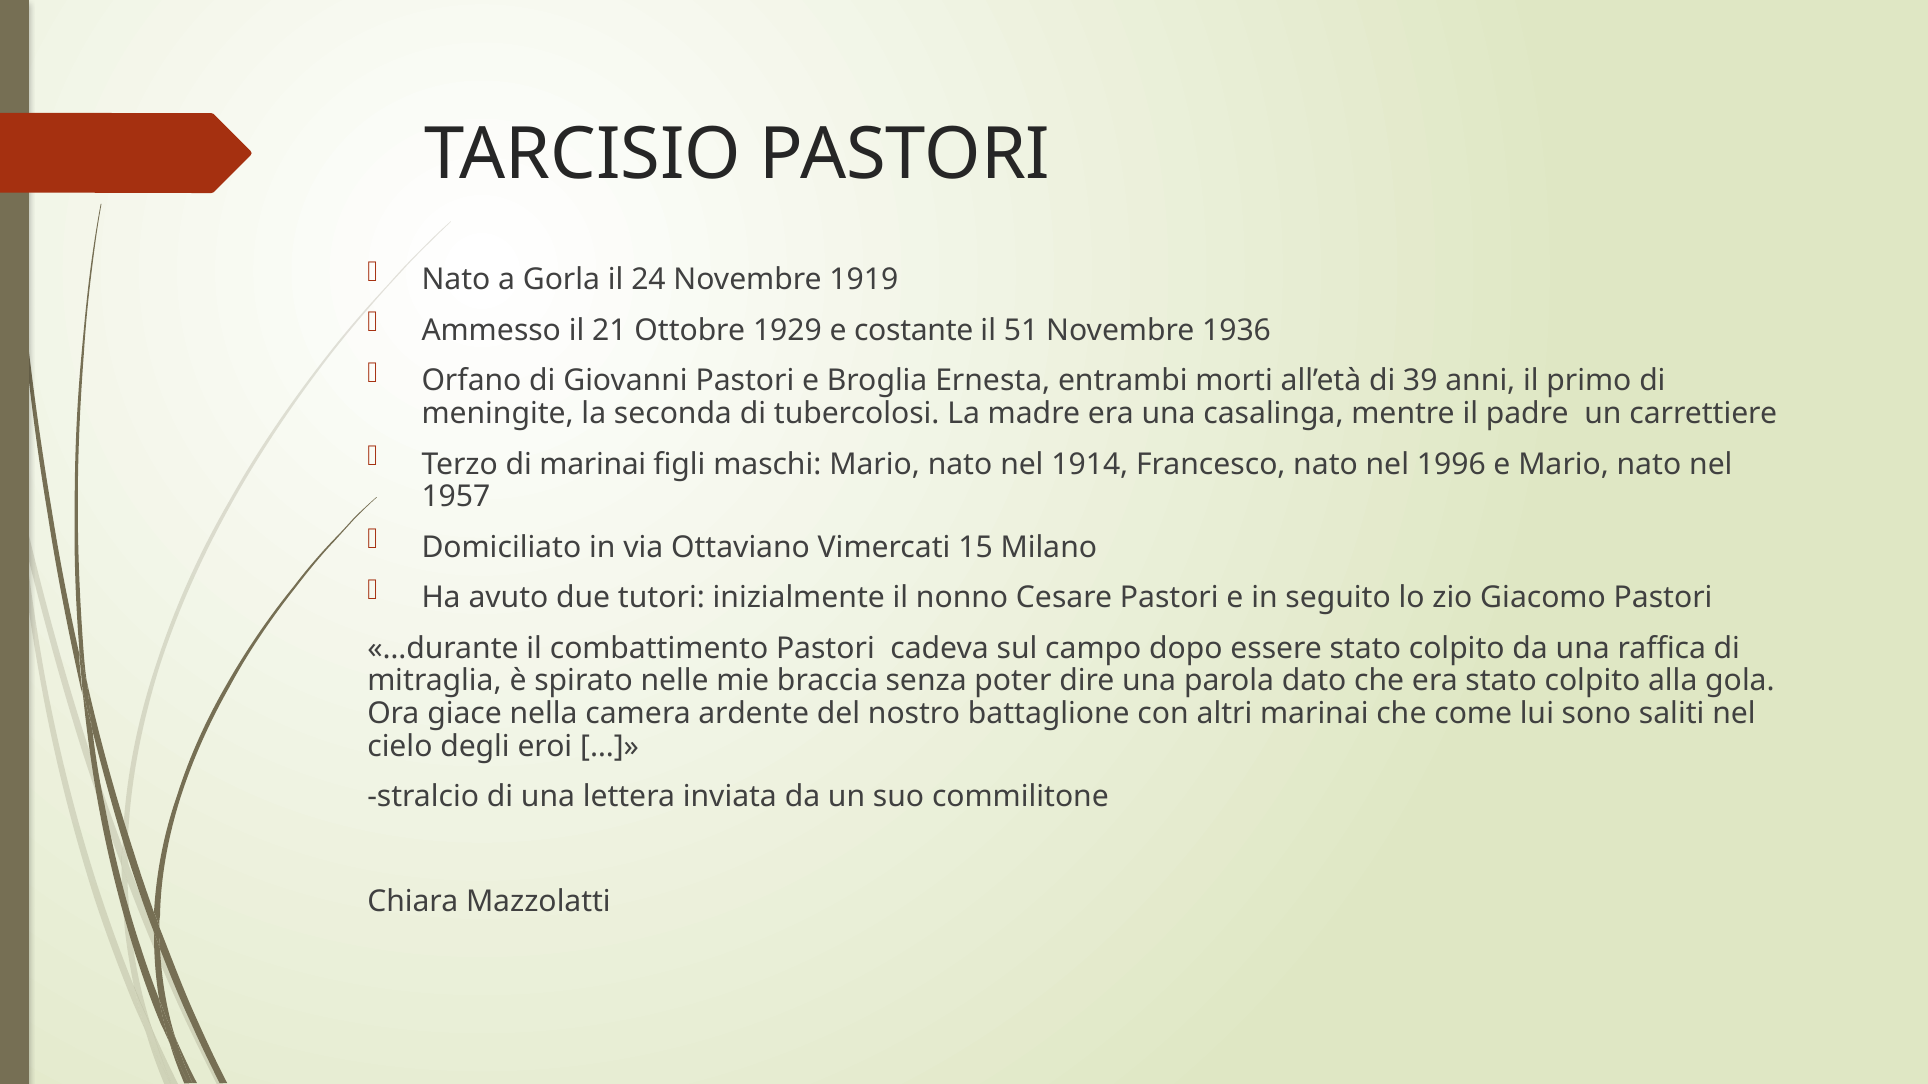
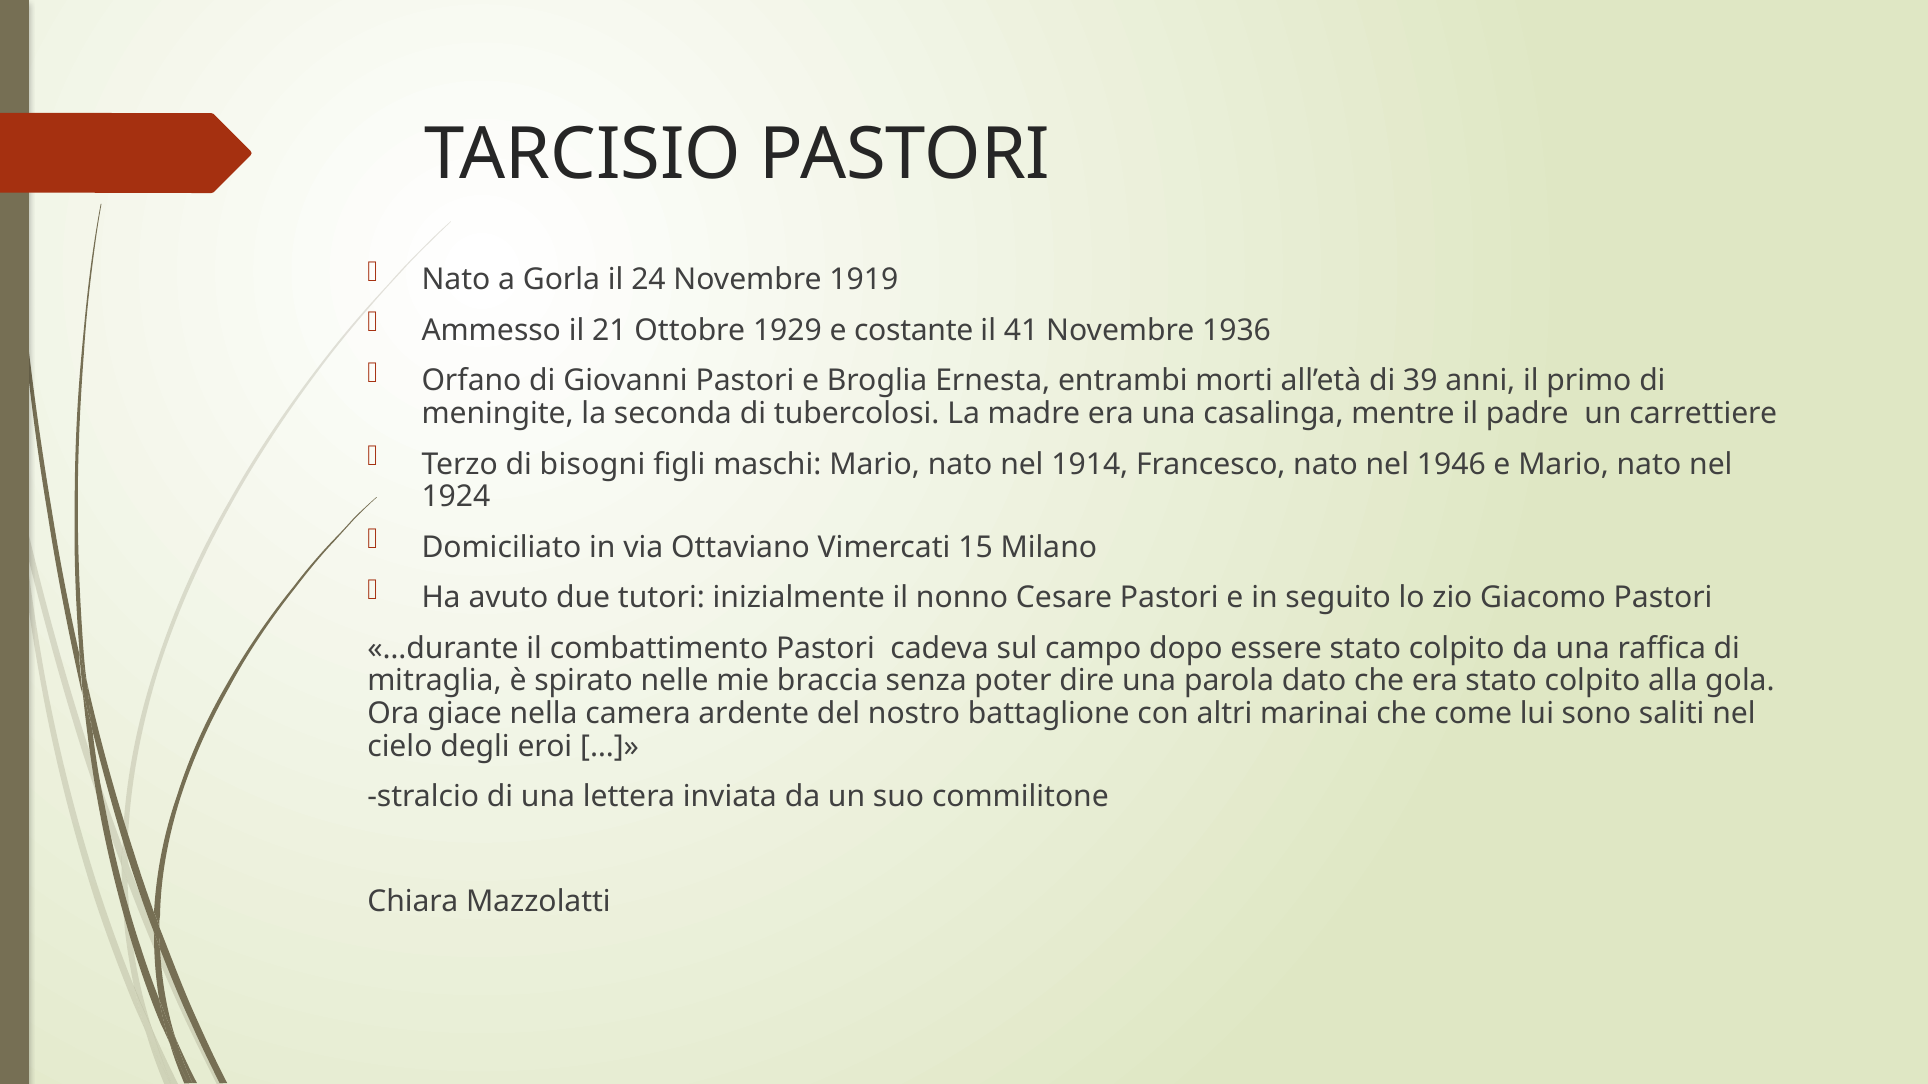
51: 51 -> 41
di marinai: marinai -> bisogni
1996: 1996 -> 1946
1957: 1957 -> 1924
